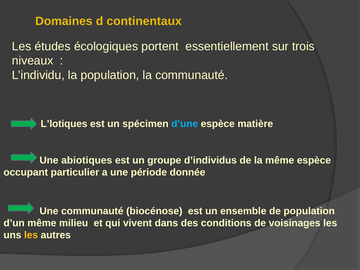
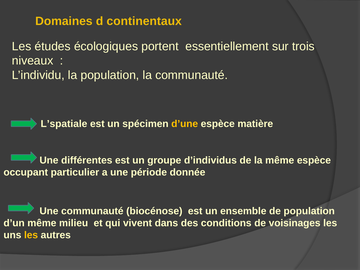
L’lotiques: L’lotiques -> L’spatiale
d’une colour: light blue -> yellow
abiotiques: abiotiques -> différentes
